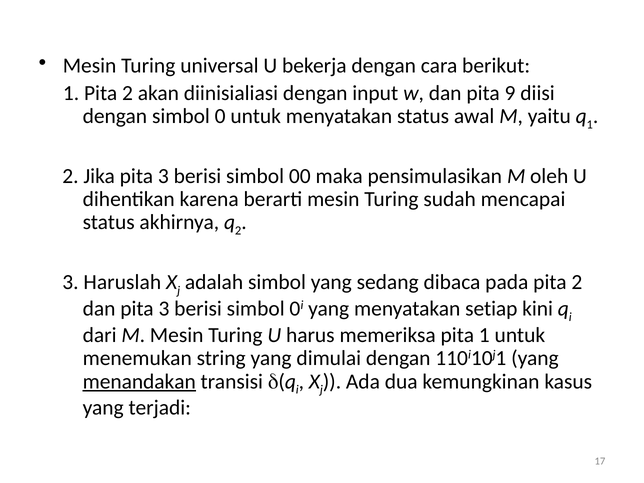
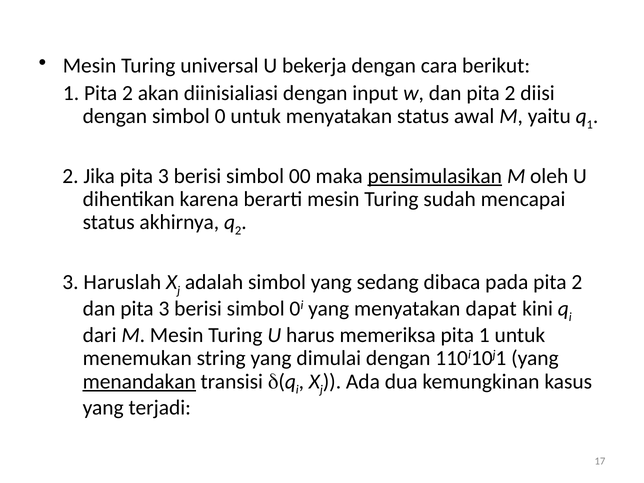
dan pita 9: 9 -> 2
pensimulasikan underline: none -> present
setiap: setiap -> dapat
